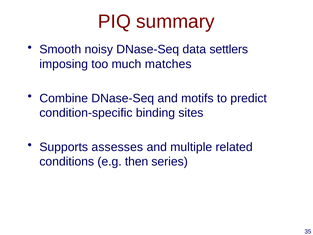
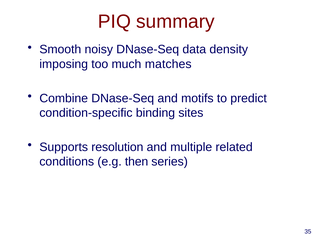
settlers: settlers -> density
assesses: assesses -> resolution
